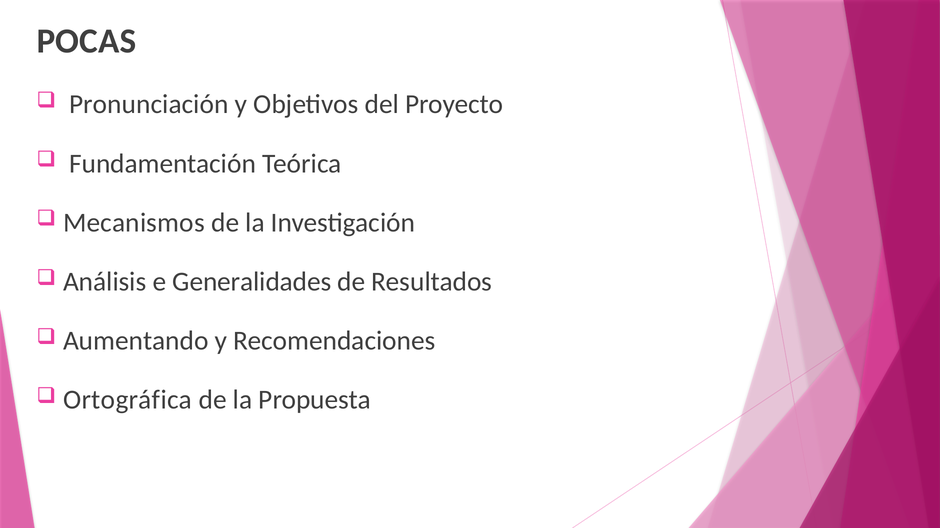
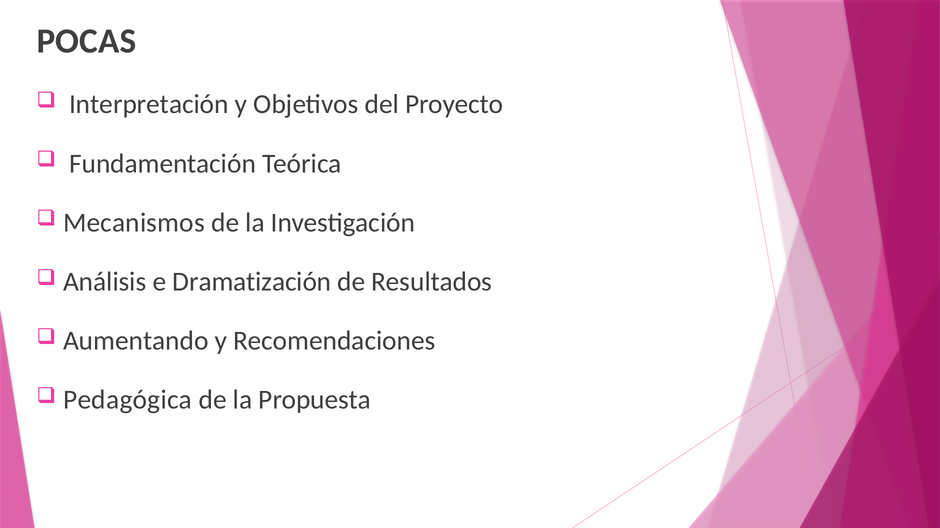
Pronunciación: Pronunciación -> Interpretación
Generalidades: Generalidades -> Dramatización
Ortográfica: Ortográfica -> Pedagógica
